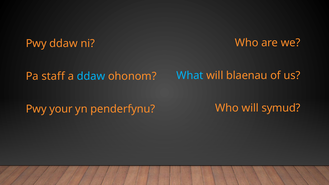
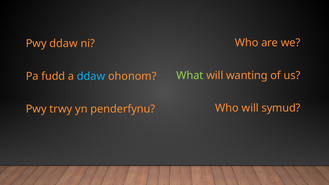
What colour: light blue -> light green
blaenau: blaenau -> wanting
staff: staff -> fudd
your: your -> trwy
